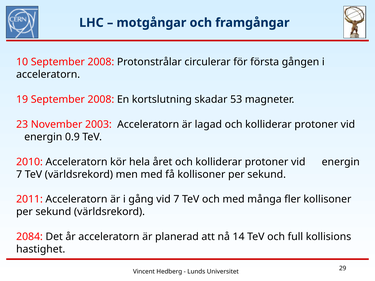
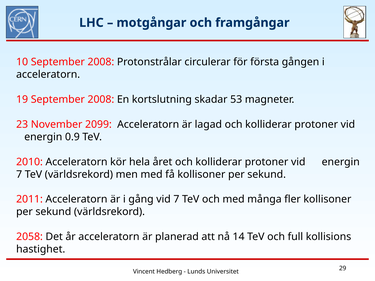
2003: 2003 -> 2099
2084: 2084 -> 2058
